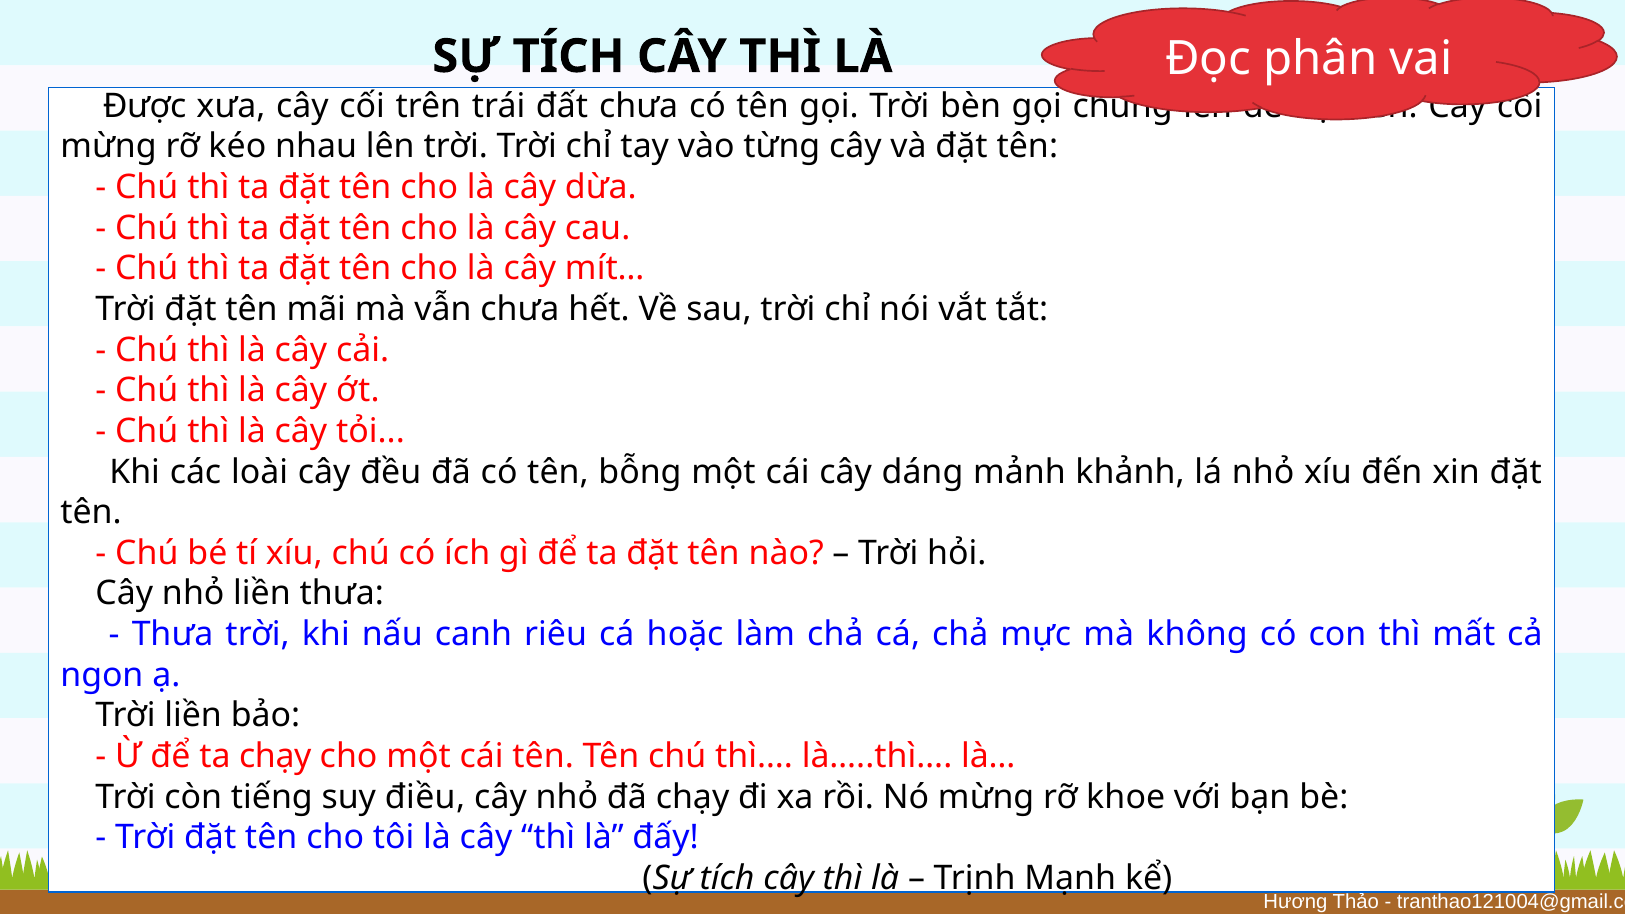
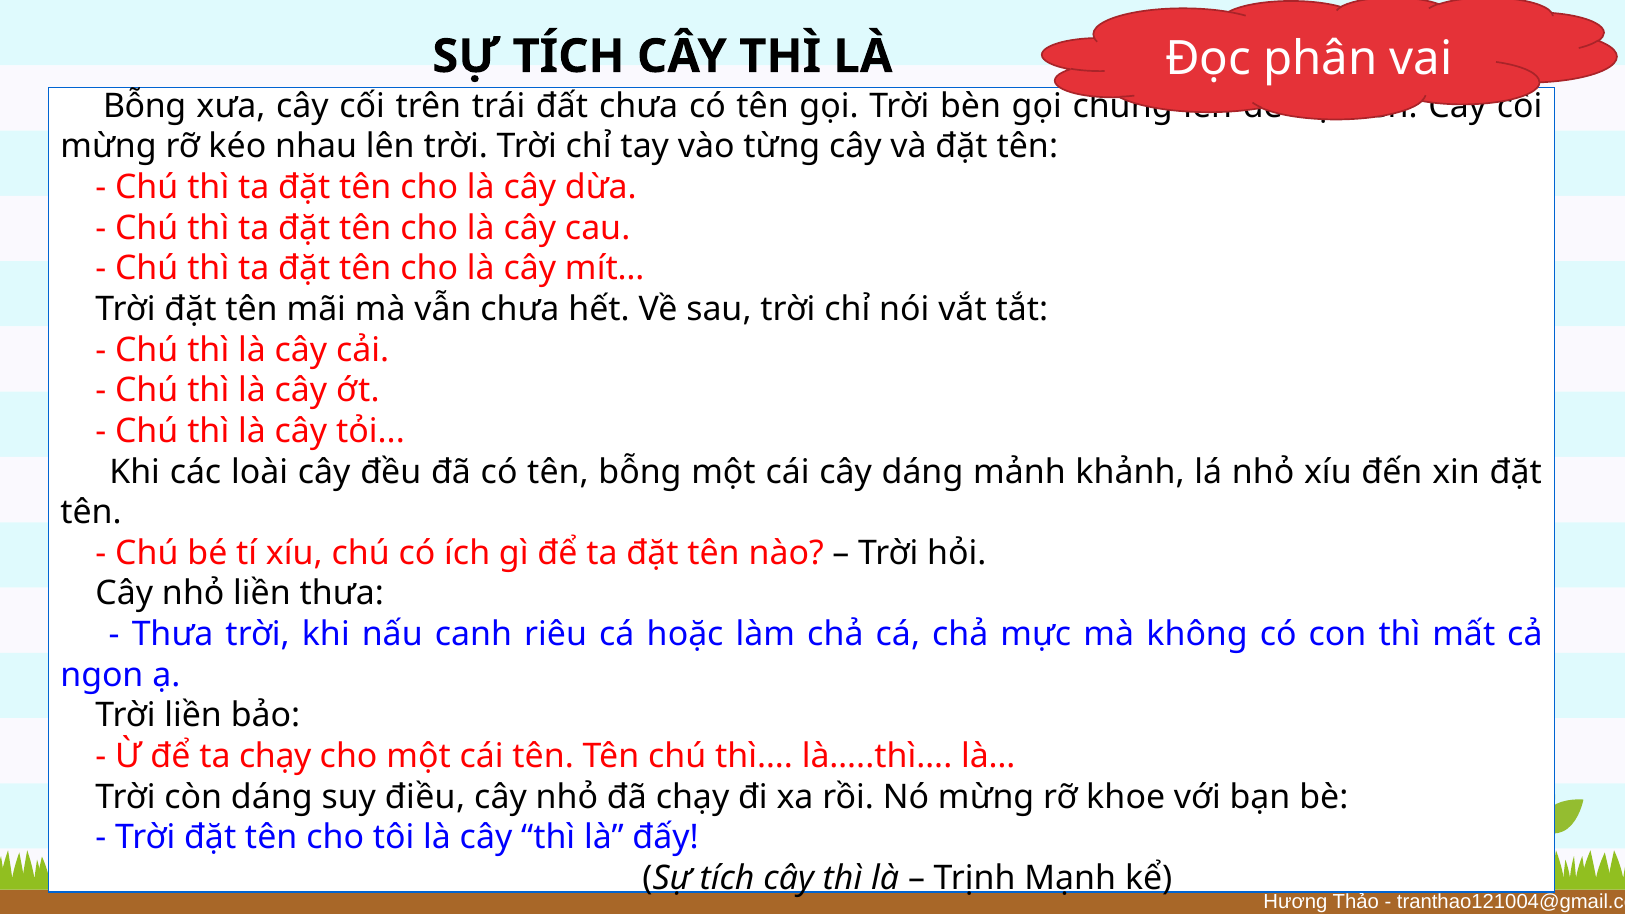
Được at (145, 106): Được -> Bỗng
còn tiếng: tiếng -> dáng
